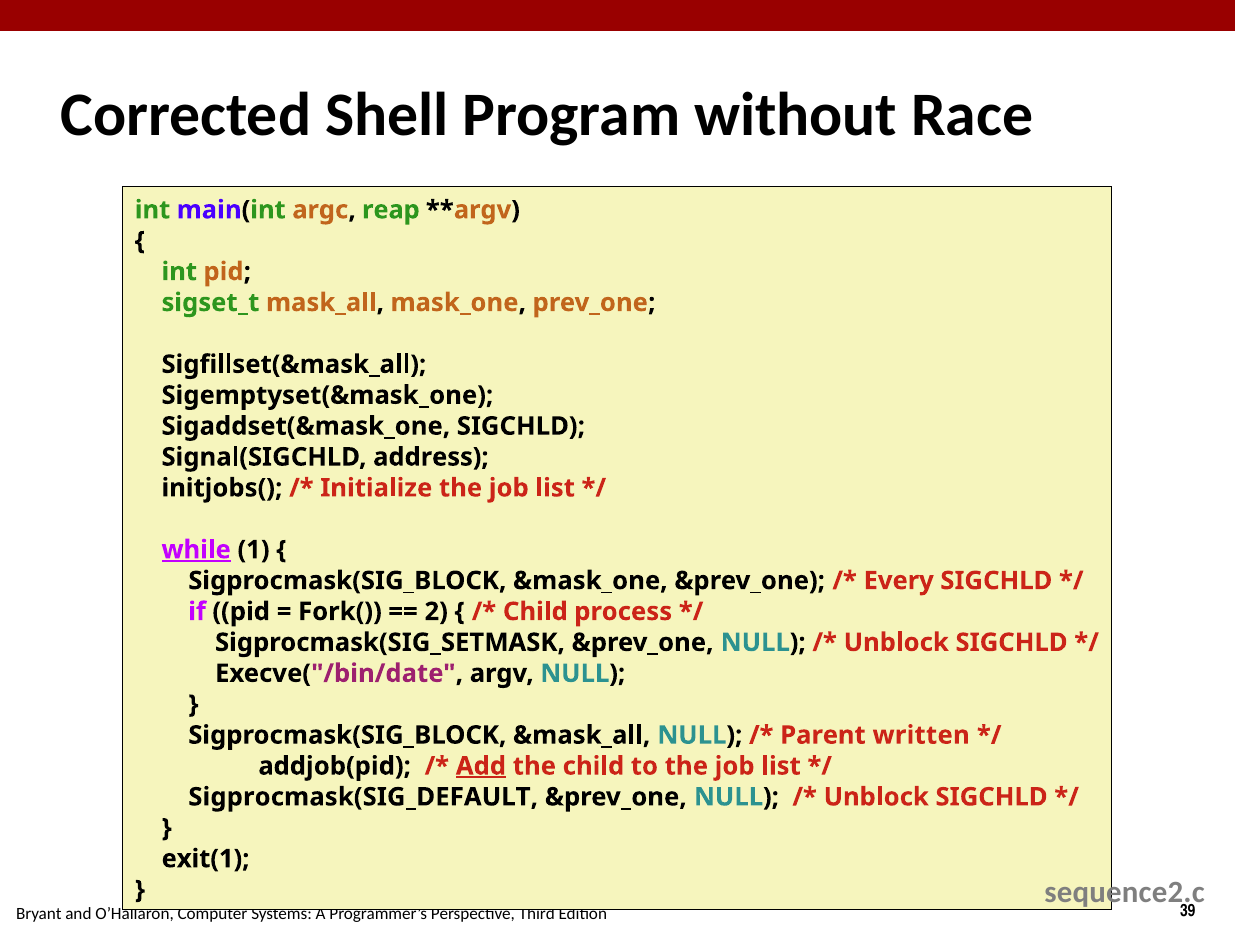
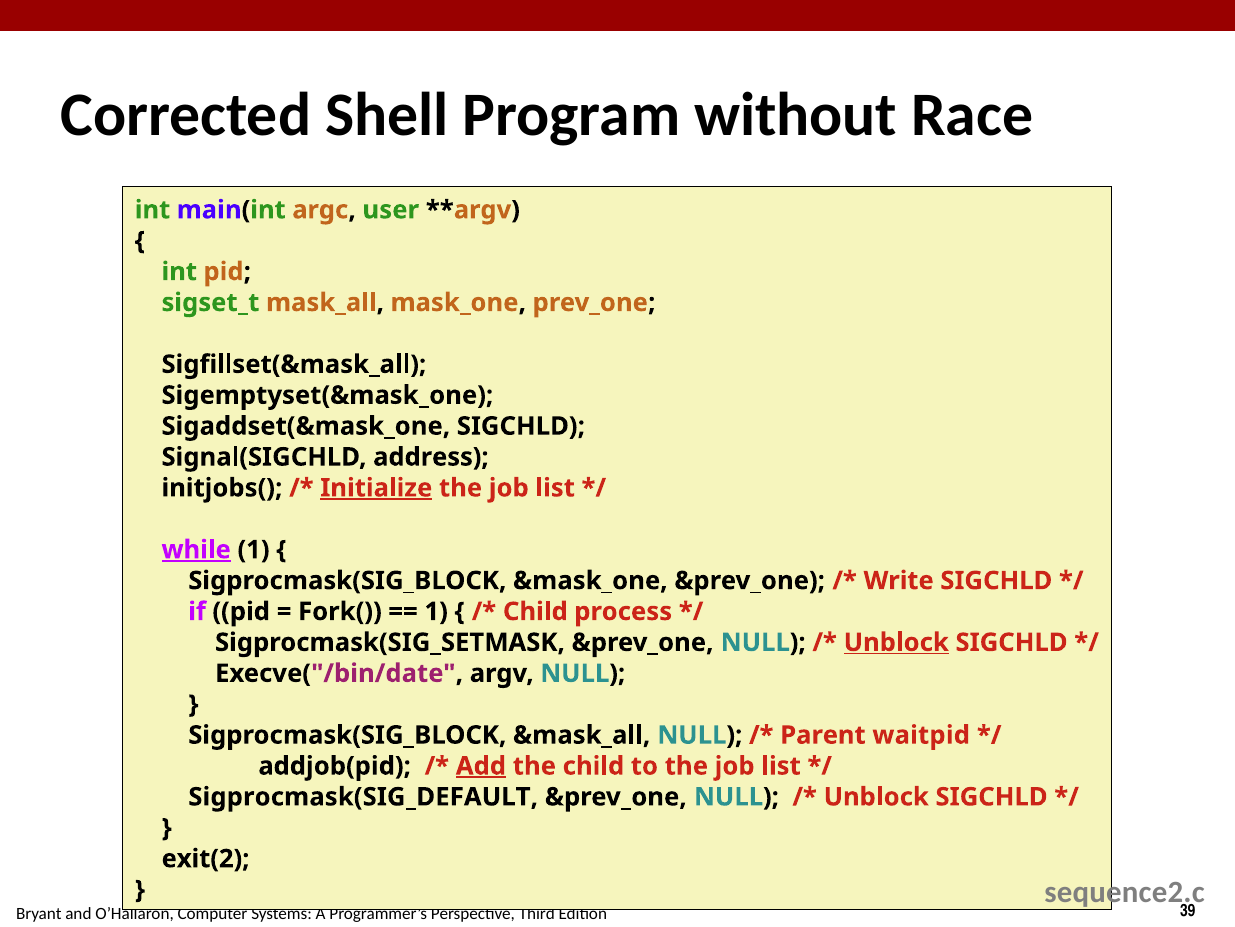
reap: reap -> user
Initialize underline: none -> present
Every: Every -> Write
2 at (436, 611): 2 -> 1
Unblock at (896, 642) underline: none -> present
written: written -> waitpid
exit(1: exit(1 -> exit(2
